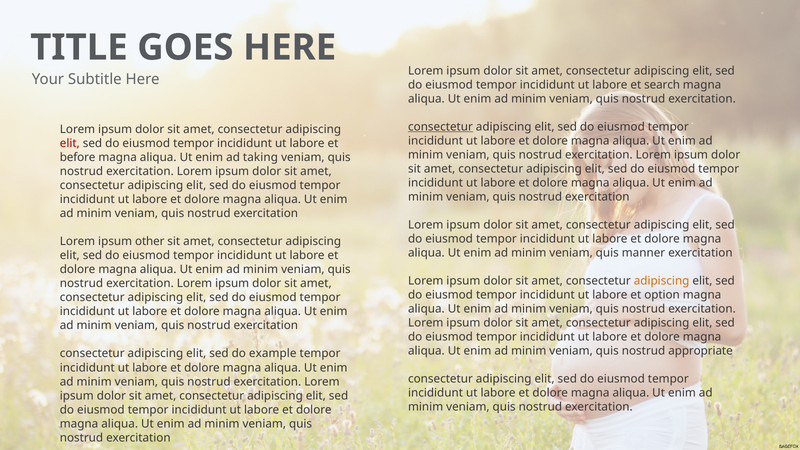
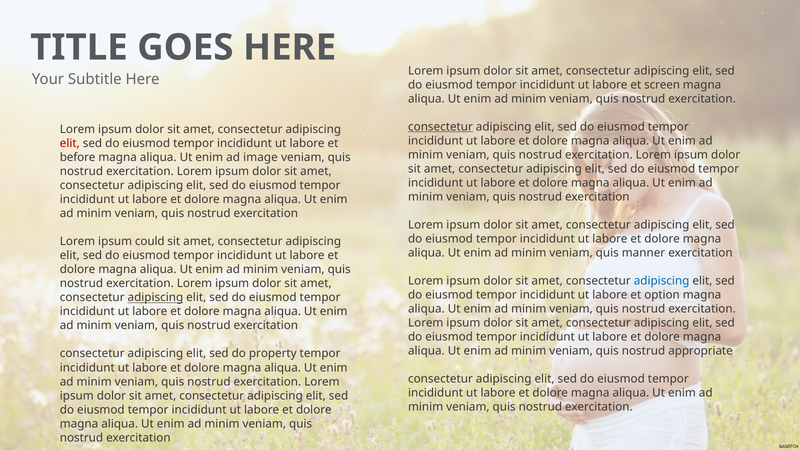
search: search -> screen
taking: taking -> image
other: other -> could
adipiscing at (662, 281) colour: orange -> blue
adipiscing at (155, 298) underline: none -> present
example: example -> property
